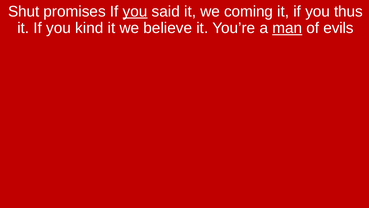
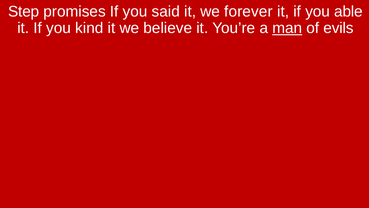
Shut: Shut -> Step
you at (135, 11) underline: present -> none
coming: coming -> forever
thus: thus -> able
